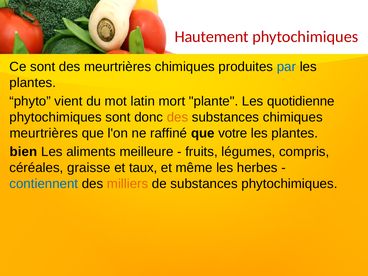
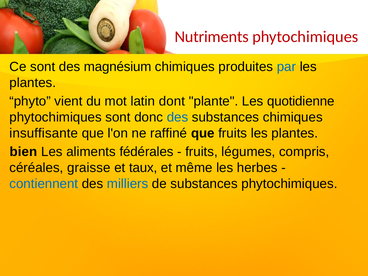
Hautement: Hautement -> Nutriments
des meurtrières: meurtrières -> magnésium
mort: mort -> dont
des at (177, 117) colour: orange -> blue
meurtrières at (44, 133): meurtrières -> insuffisante
que votre: votre -> fruits
meilleure: meilleure -> fédérales
milliers colour: orange -> blue
